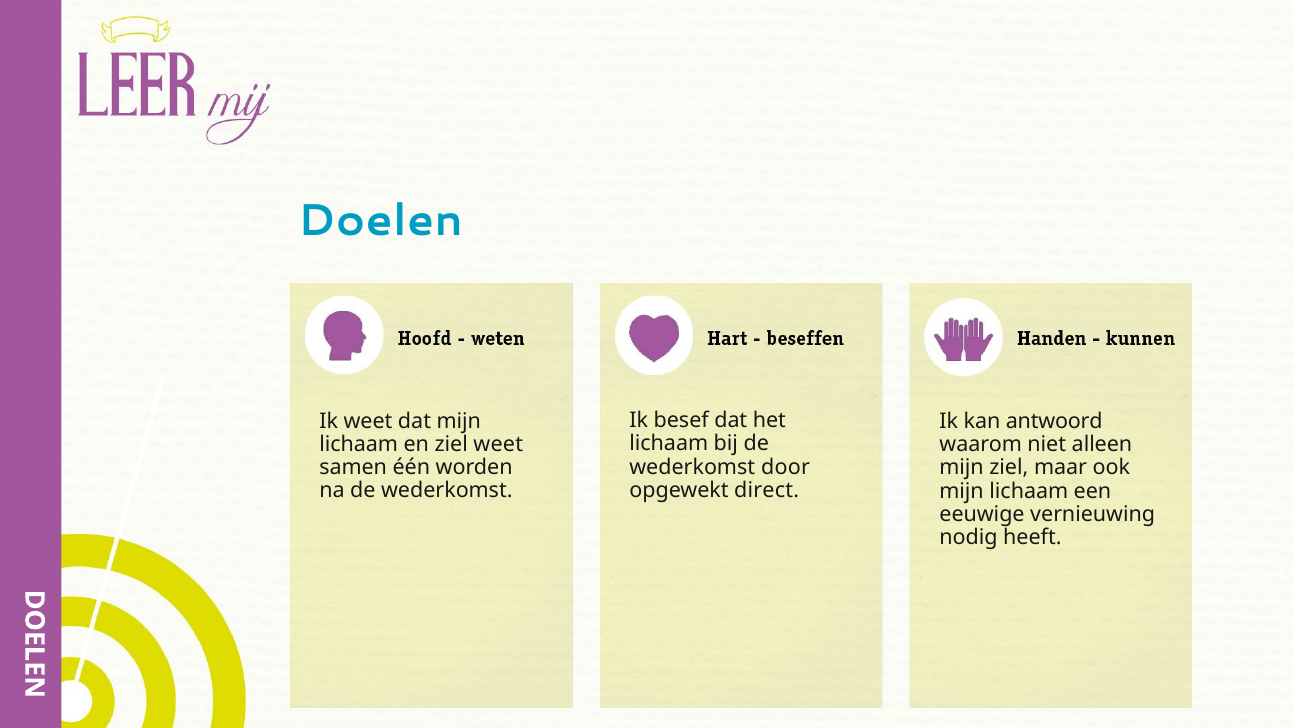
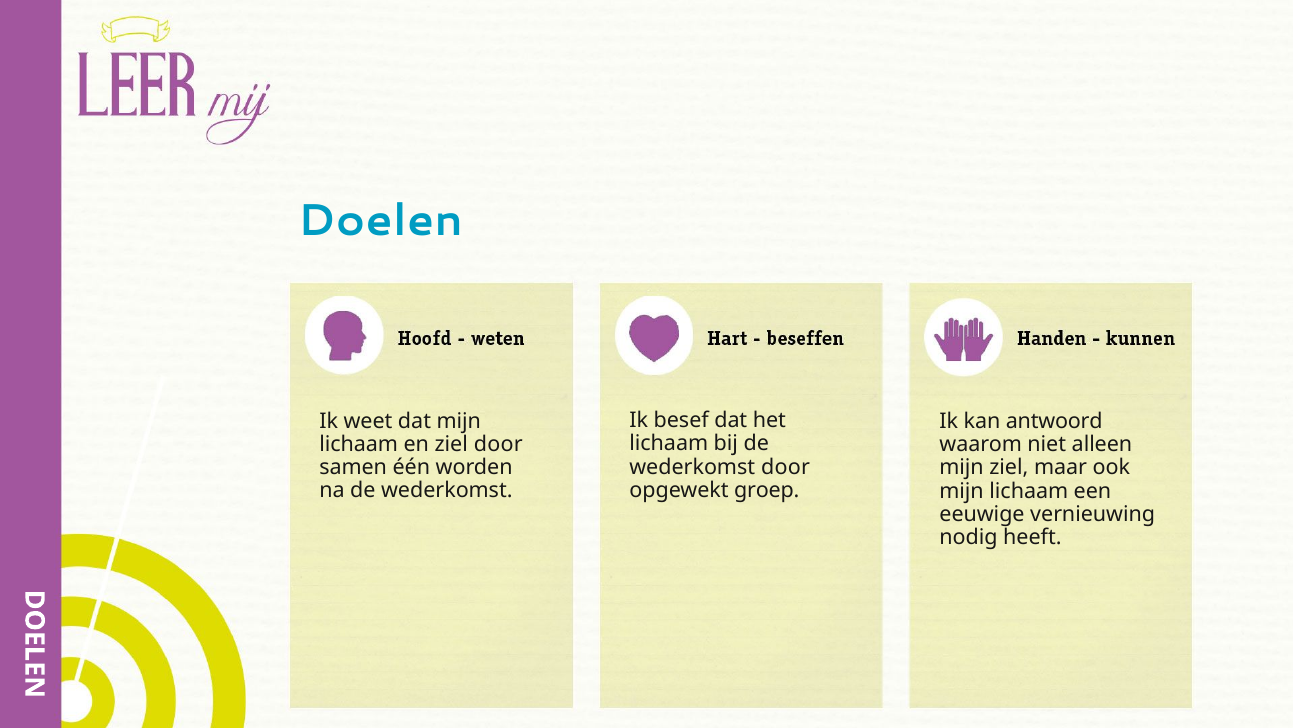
ziel weet: weet -> door
direct: direct -> groep
